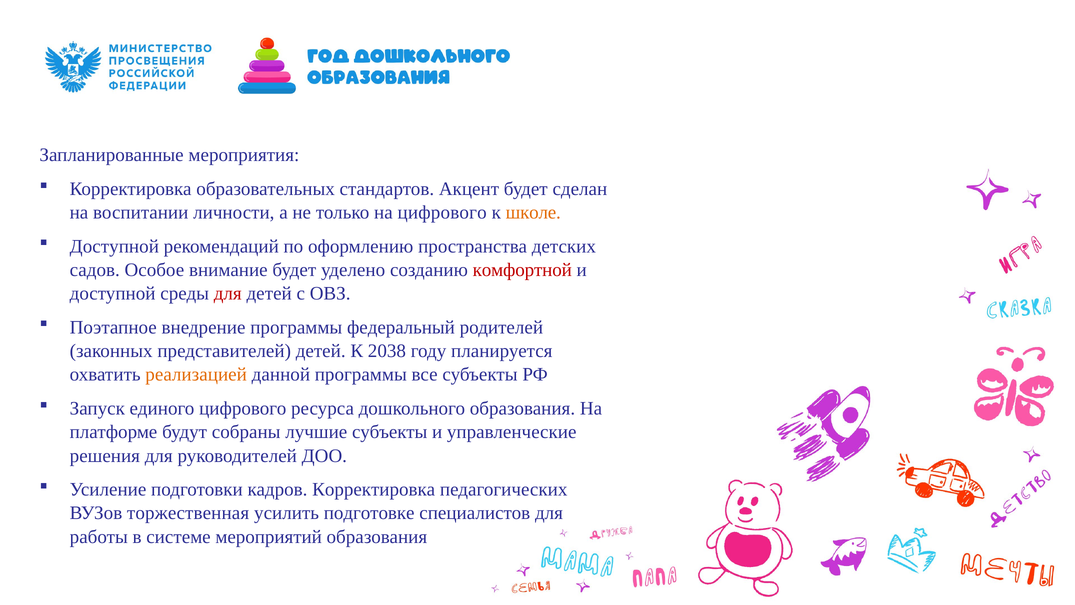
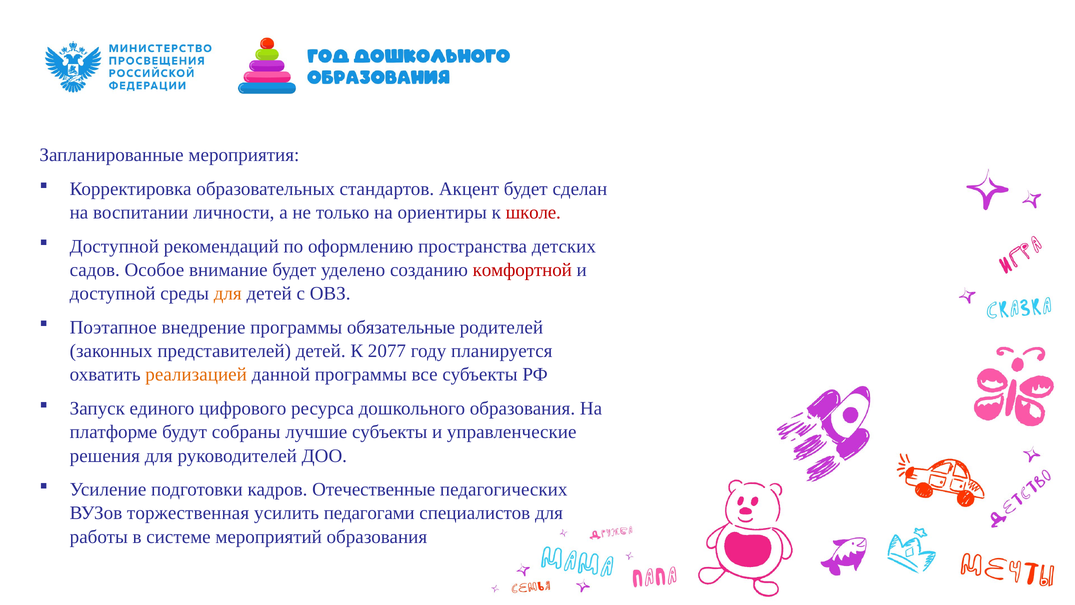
на цифрового: цифрового -> ориентиры
школе colour: orange -> red
для at (228, 293) colour: red -> orange
федеральный: федеральный -> обязательные
2038: 2038 -> 2077
кадров Корректировка: Корректировка -> Отечественные
подготовке: подготовке -> педагогами
